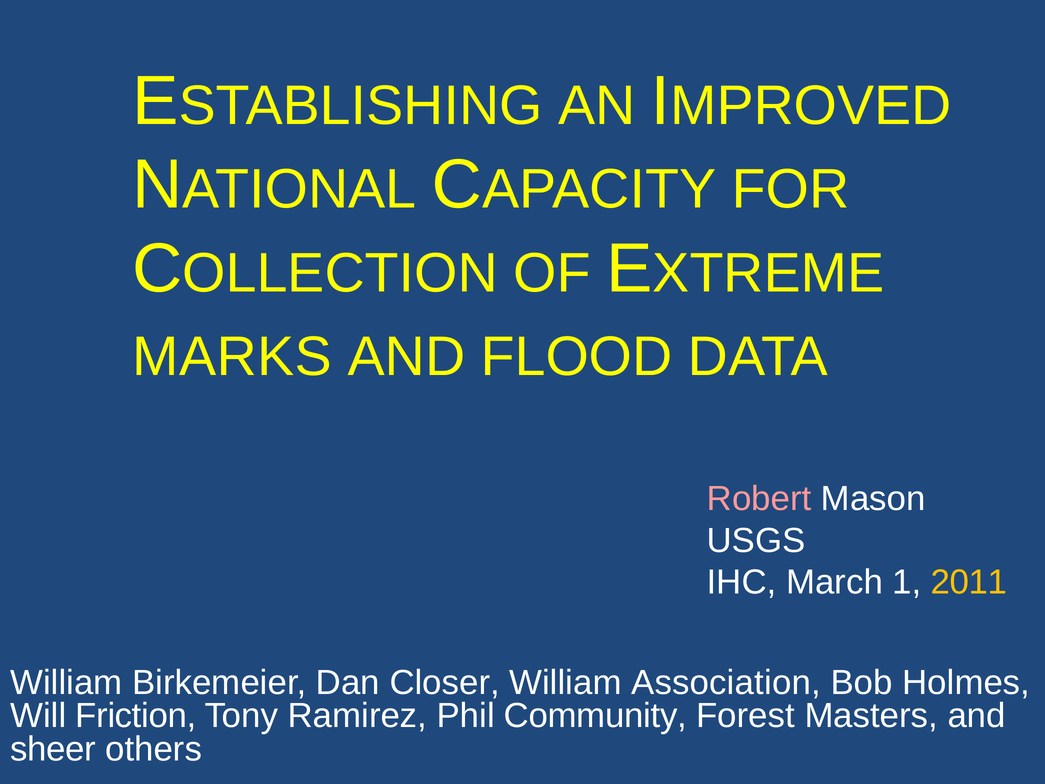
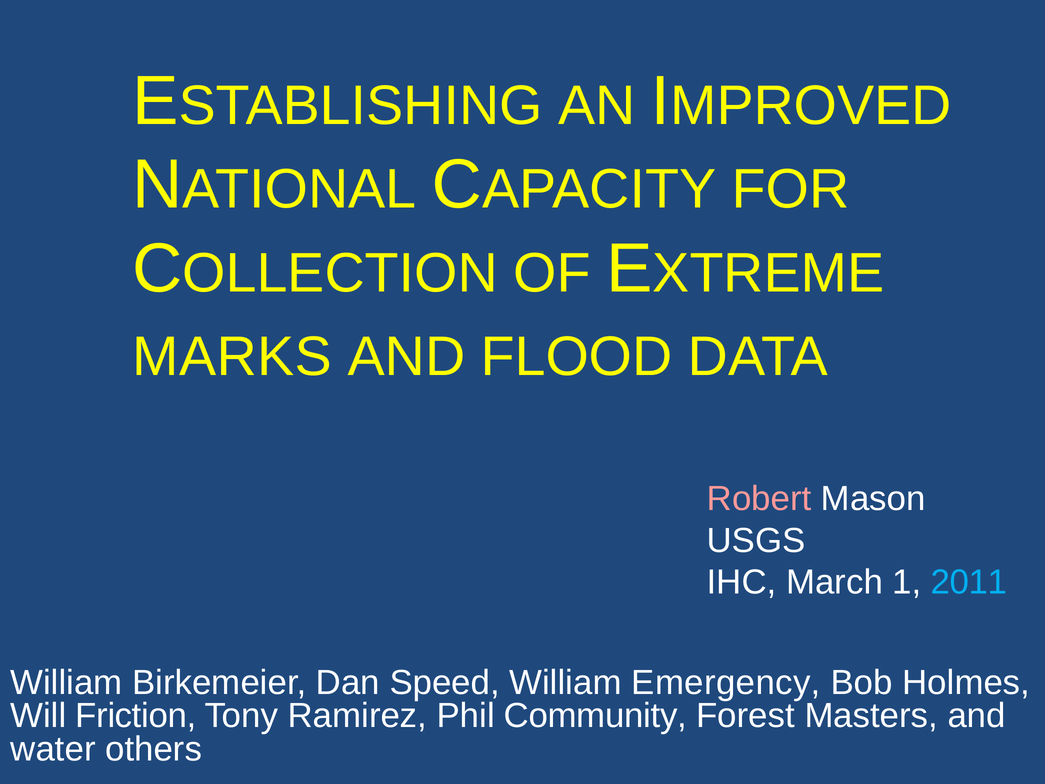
2011 colour: yellow -> light blue
Closer: Closer -> Speed
Association: Association -> Emergency
sheer: sheer -> water
